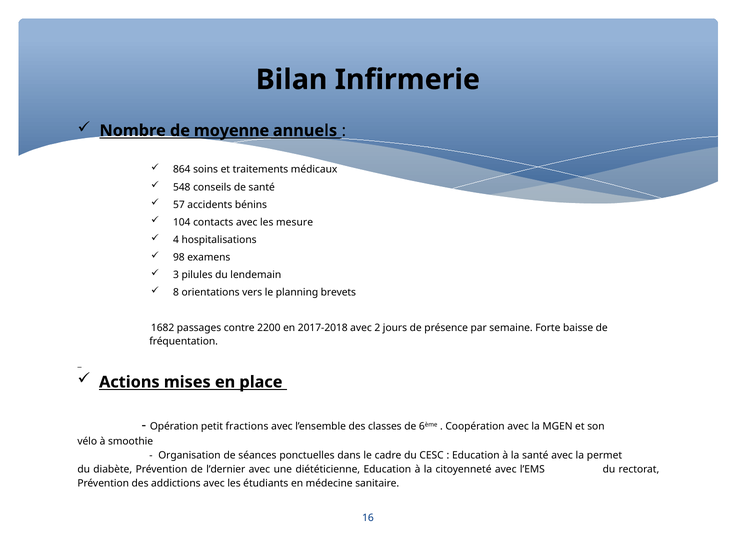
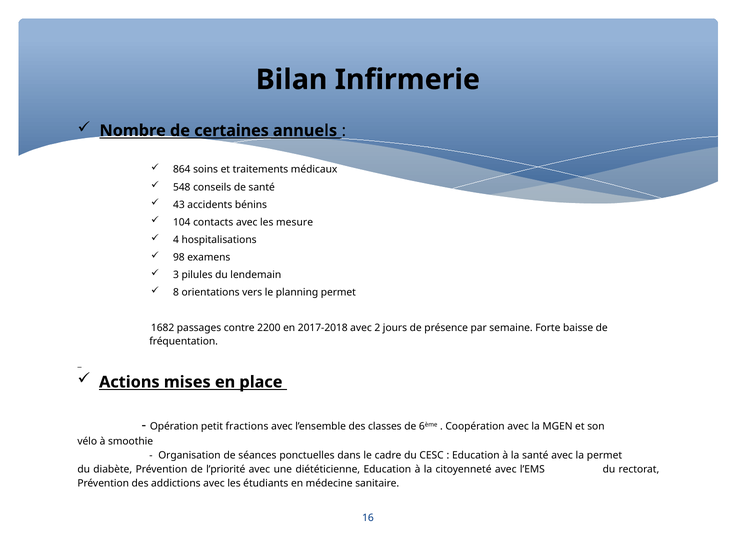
moyenne: moyenne -> certaines
57: 57 -> 43
planning brevets: brevets -> permet
l’dernier: l’dernier -> l’priorité
